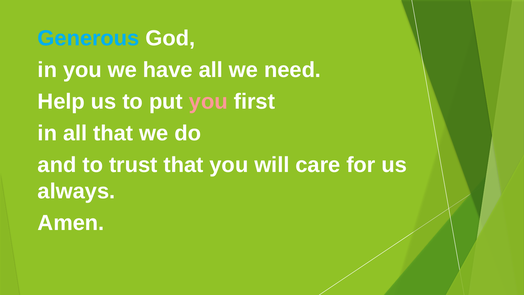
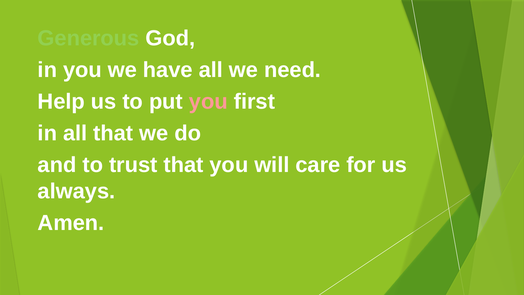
Generous colour: light blue -> light green
